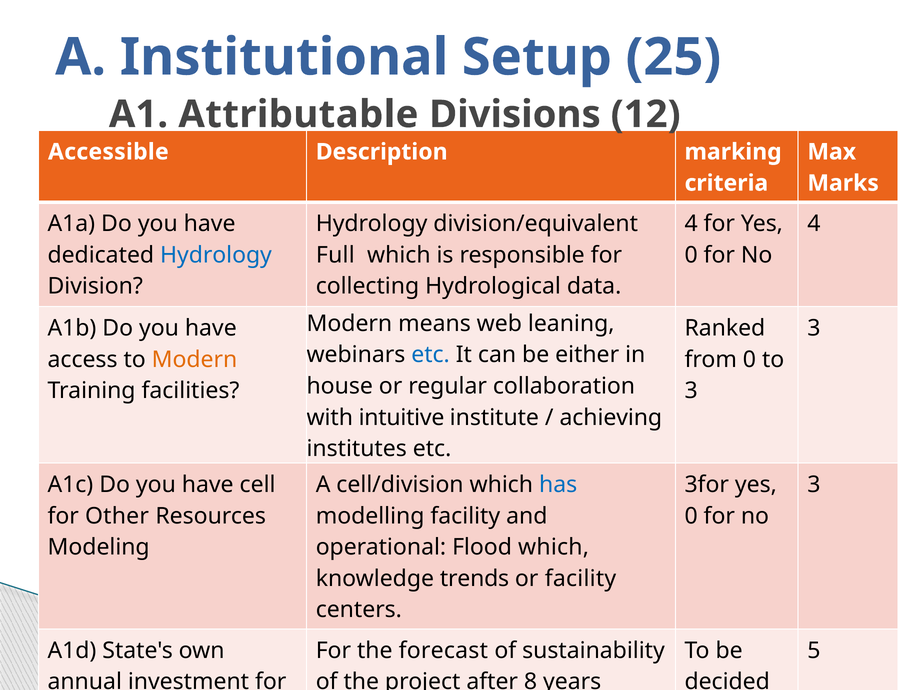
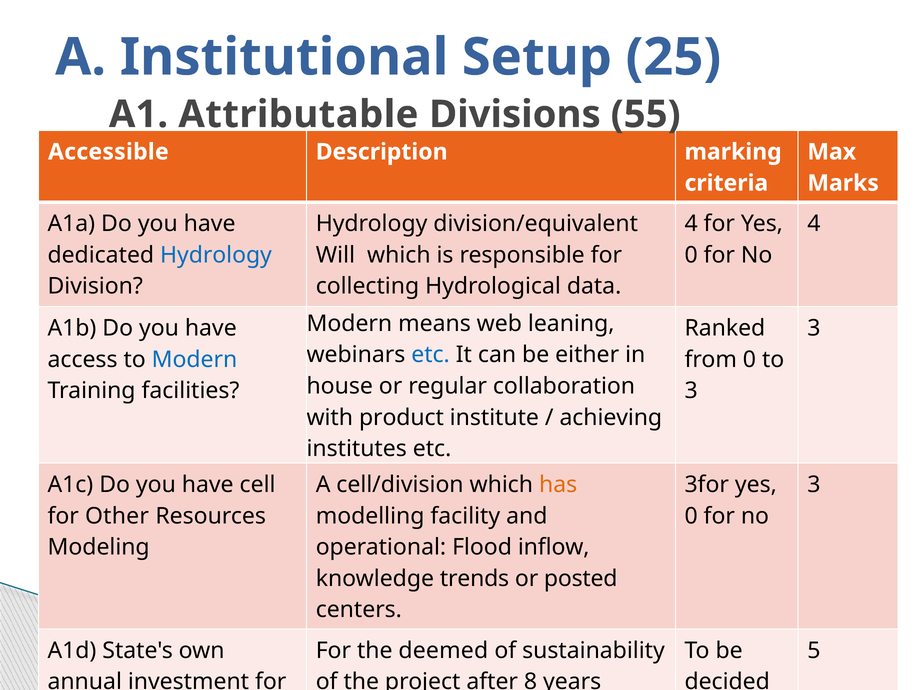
12: 12 -> 55
Full: Full -> Will
Modern at (195, 360) colour: orange -> blue
intuitive: intuitive -> product
has colour: blue -> orange
Flood which: which -> inflow
or facility: facility -> posted
forecast: forecast -> deemed
